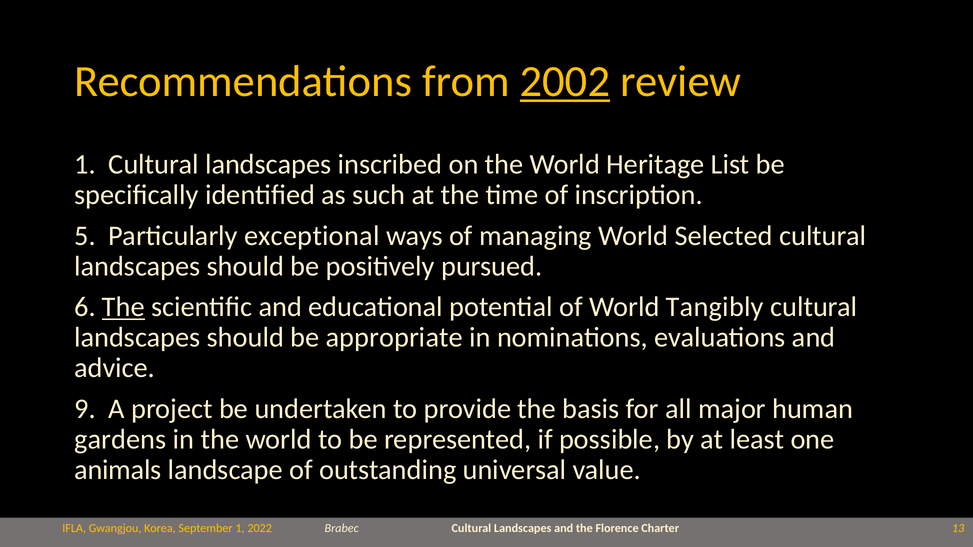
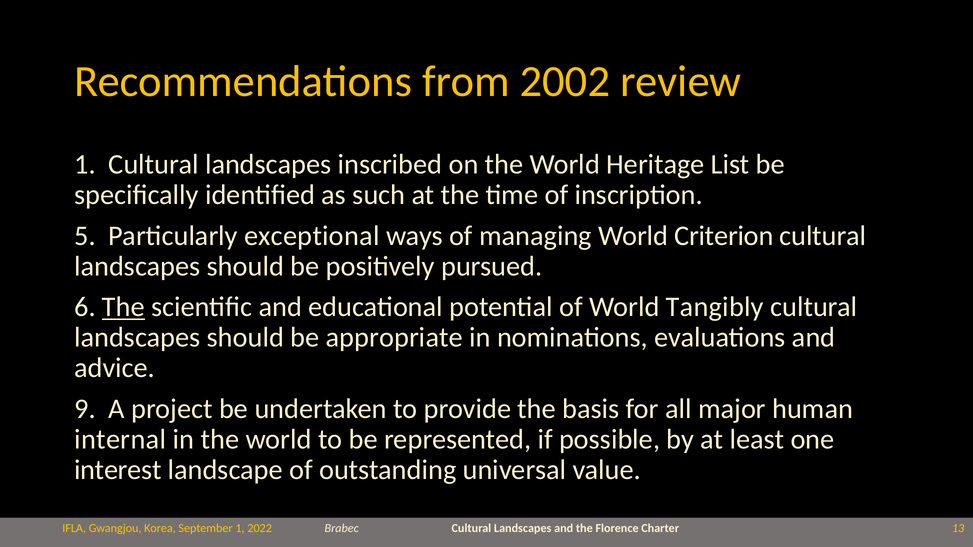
2002 underline: present -> none
Selected: Selected -> Criterion
gardens: gardens -> internal
animals: animals -> interest
